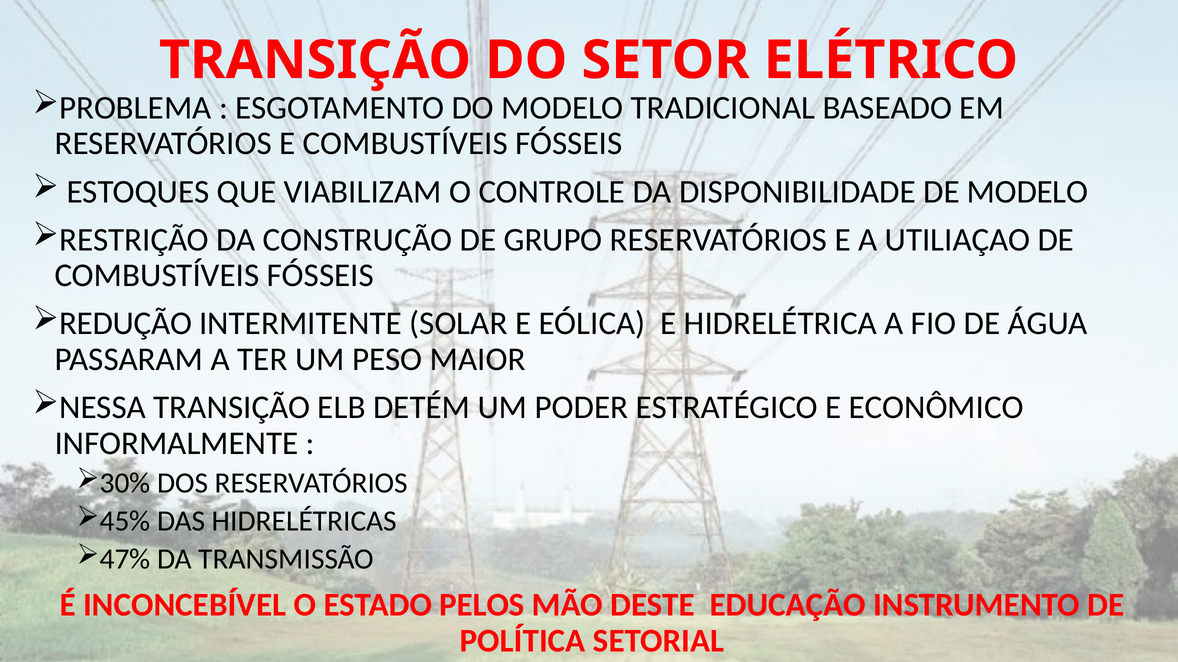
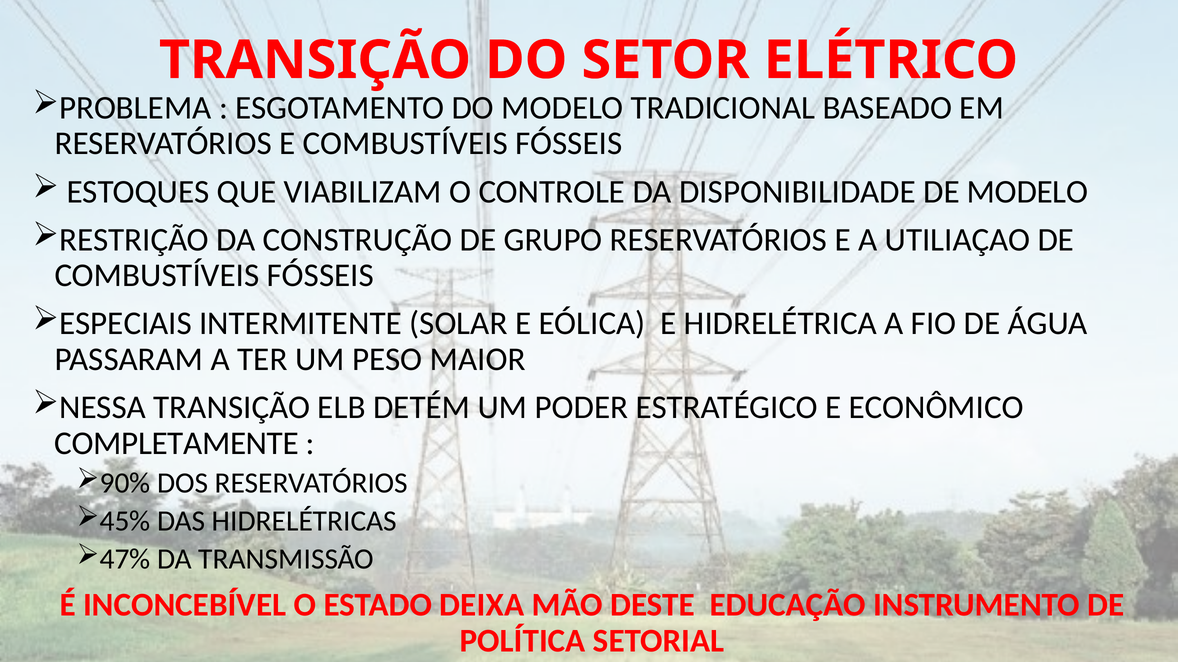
REDUÇÃO: REDUÇÃO -> ESPECIAIS
INFORMALMENTE: INFORMALMENTE -> COMPLETAMENTE
30%: 30% -> 90%
PELOS: PELOS -> DEIXA
